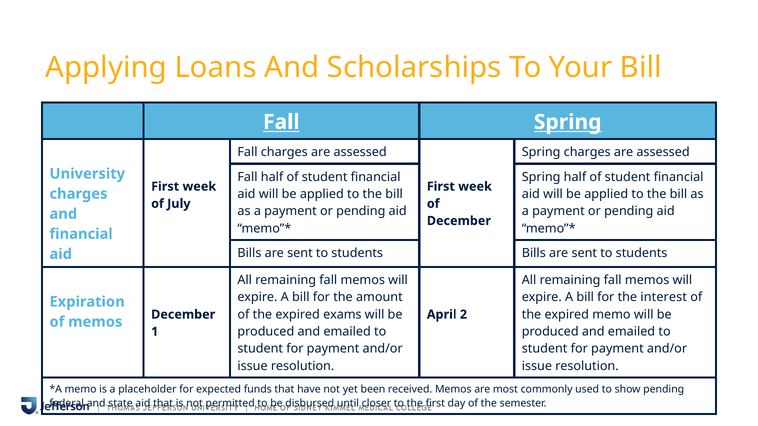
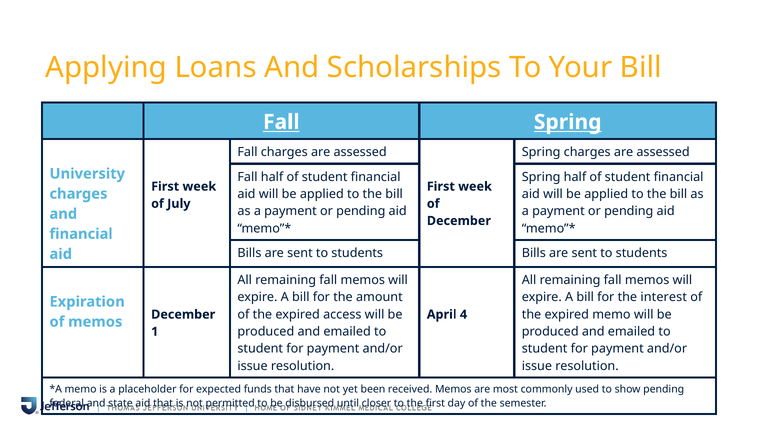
exams: exams -> access
2: 2 -> 4
